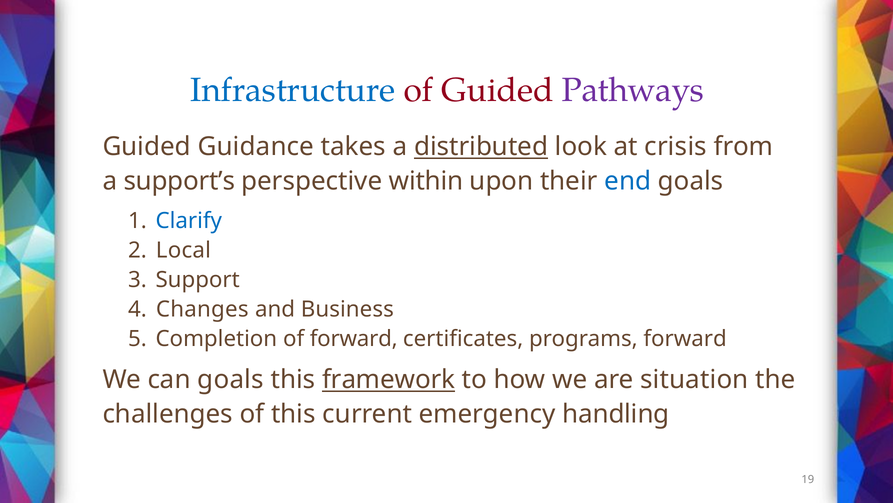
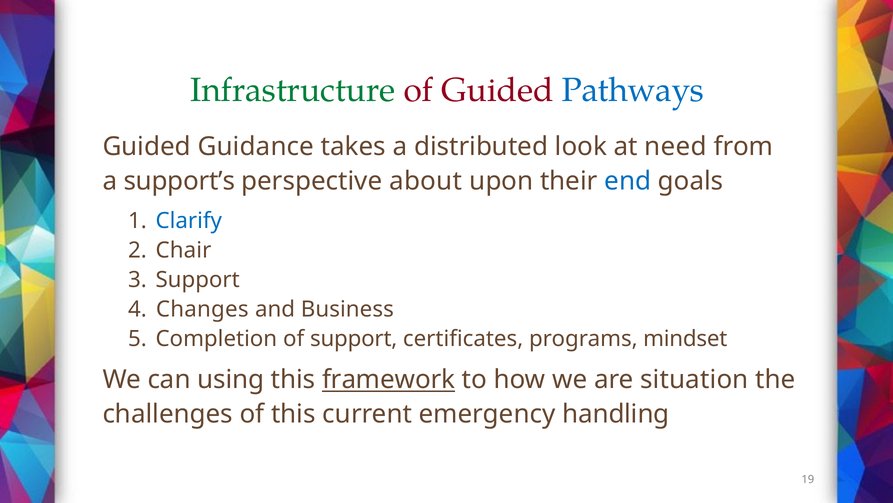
Infrastructure colour: blue -> green
Pathways colour: purple -> blue
distributed underline: present -> none
crisis: crisis -> need
within: within -> about
Local: Local -> Chair
of forward: forward -> support
programs forward: forward -> mindset
can goals: goals -> using
